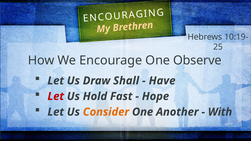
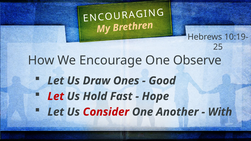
Shall: Shall -> Ones
Have: Have -> Good
Consider colour: orange -> red
